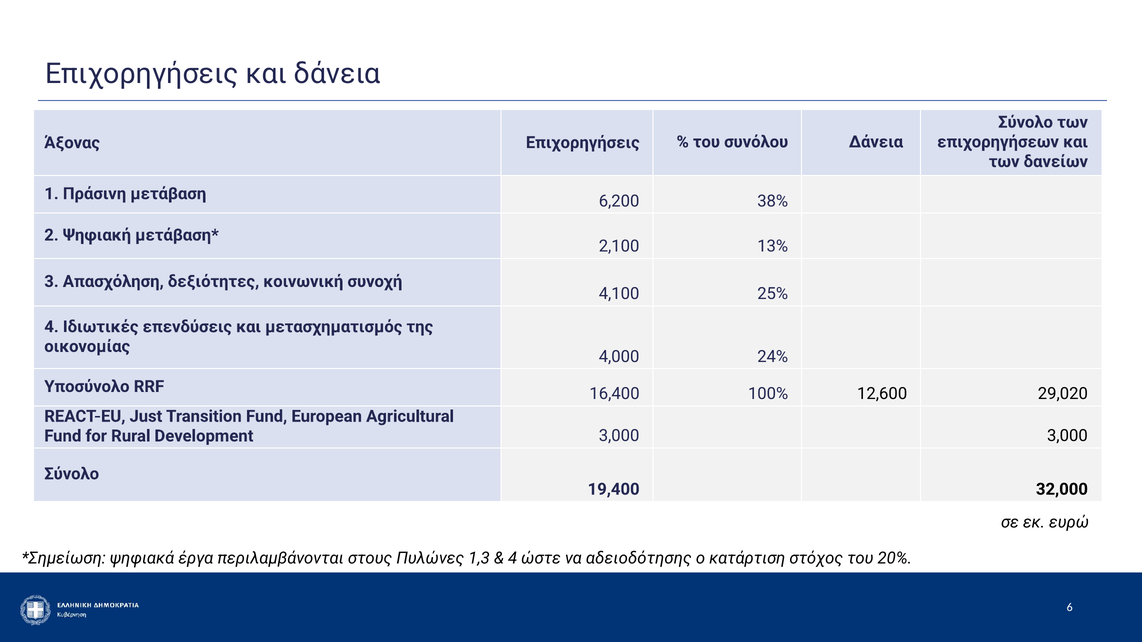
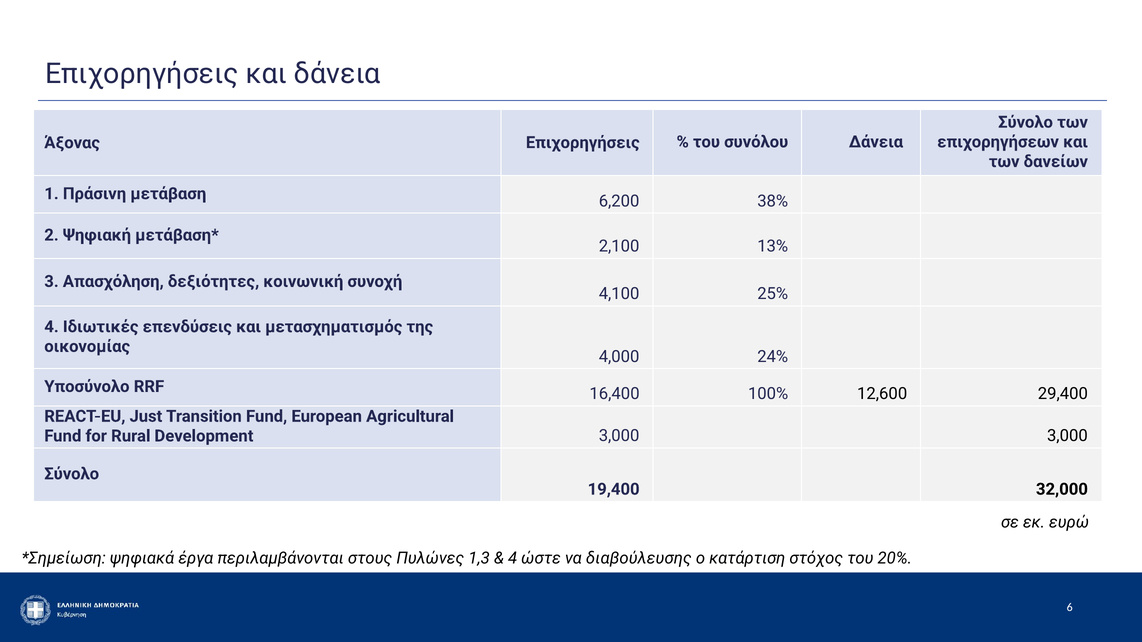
29,020: 29,020 -> 29,400
αδειοδότησης: αδειοδότησης -> διαβούλευσης
